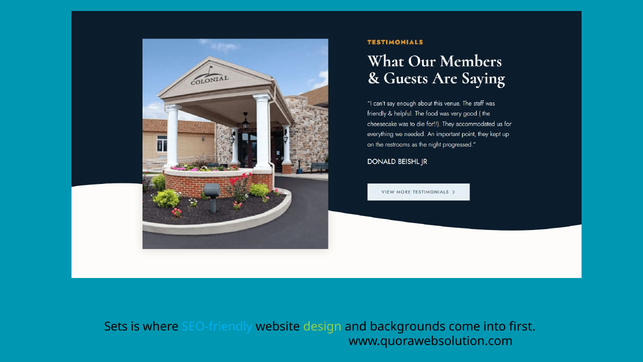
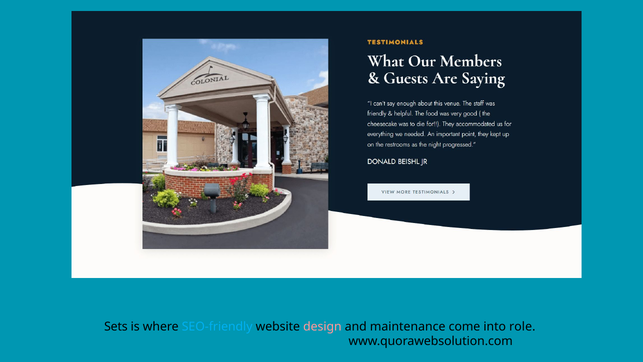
design colour: light green -> pink
backgrounds: backgrounds -> maintenance
first: first -> role
